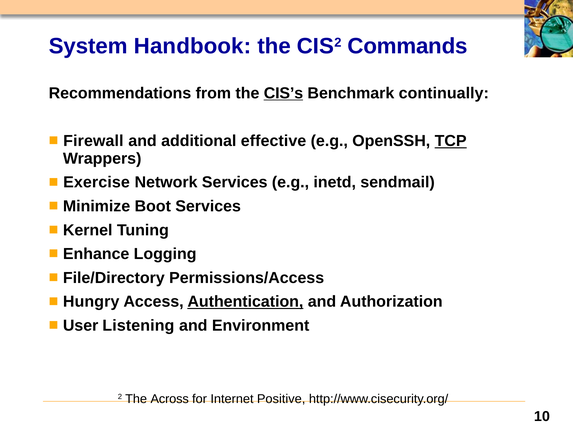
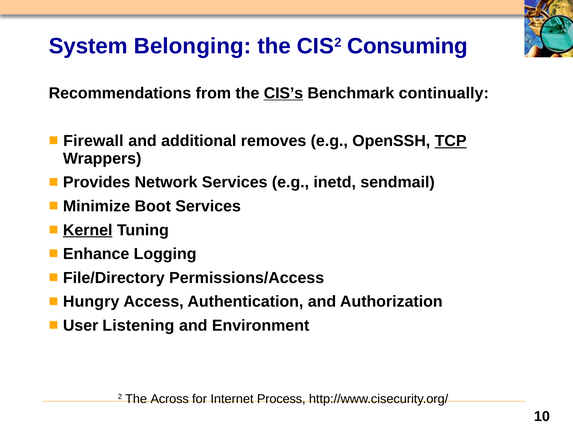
Handbook: Handbook -> Belonging
Commands: Commands -> Consuming
effective: effective -> removes
Exercise: Exercise -> Provides
Kernel underline: none -> present
Authentication underline: present -> none
Positive: Positive -> Process
